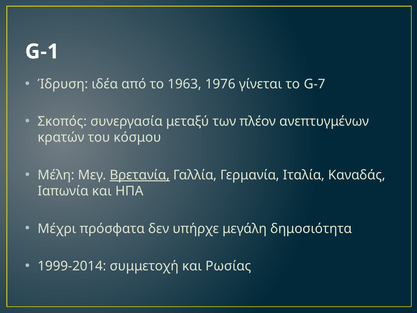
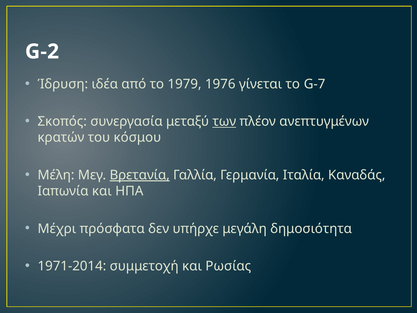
G-1: G-1 -> G-2
1963: 1963 -> 1979
των underline: none -> present
1999-2014: 1999-2014 -> 1971-2014
